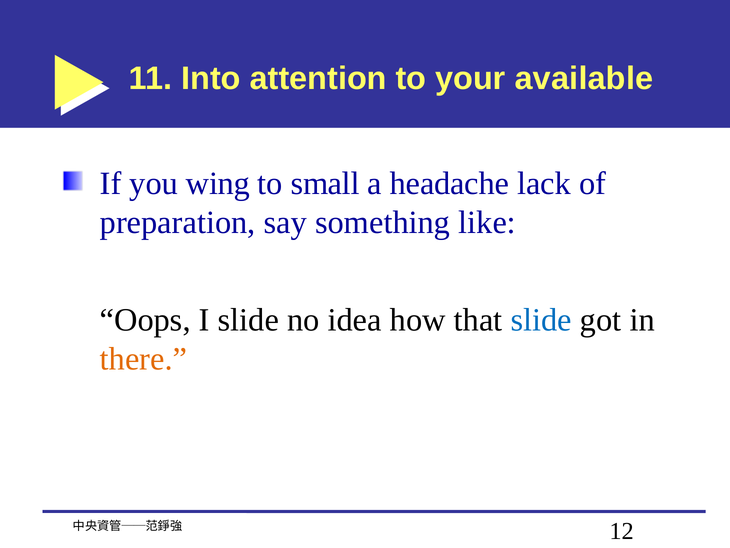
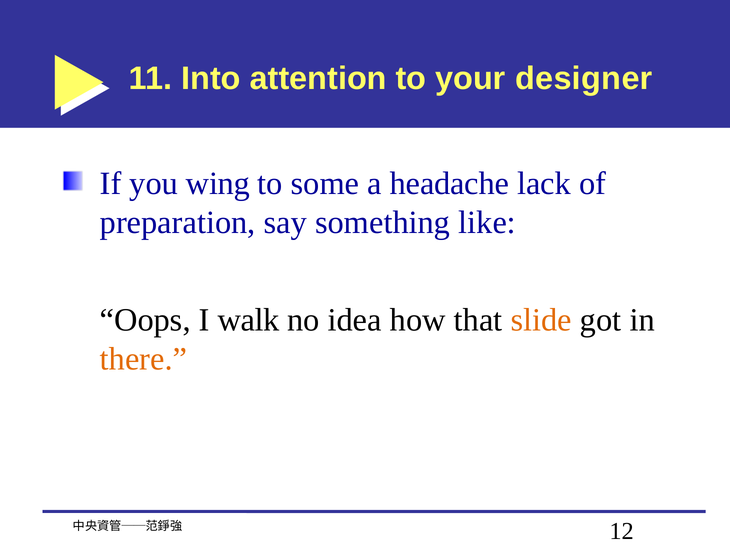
available: available -> designer
small: small -> some
I slide: slide -> walk
slide at (541, 320) colour: blue -> orange
